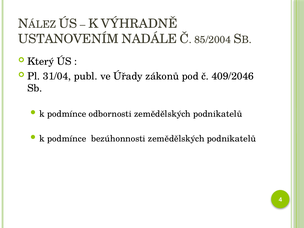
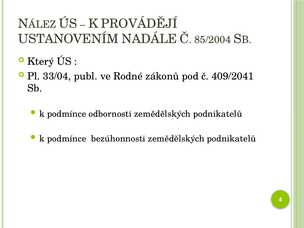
VÝHRADNĚ: VÝHRADNĚ -> PROVÁDĚJÍ
31/04: 31/04 -> 33/04
Úřady: Úřady -> Rodné
409/2046: 409/2046 -> 409/2041
